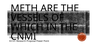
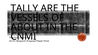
METH: METH -> TALLY
WHICH: WHICH -> ABOUT
